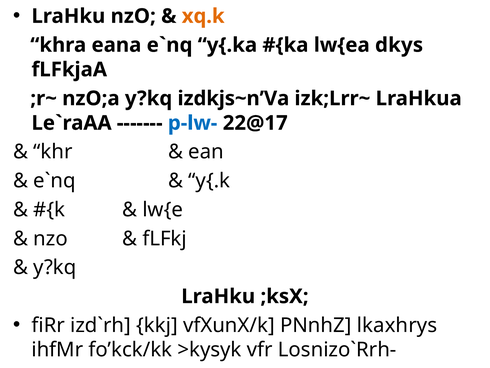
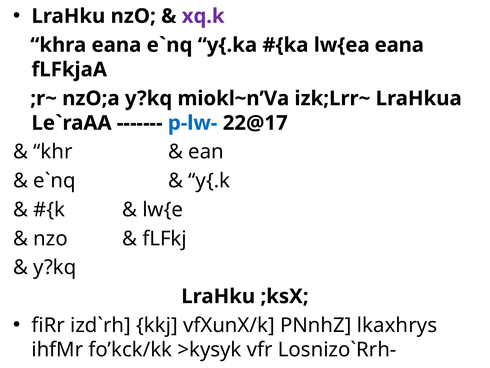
xq.k colour: orange -> purple
lw{ea dkys: dkys -> eana
izdkjs~n’Va: izdkjs~n’Va -> miokl~n’Va
